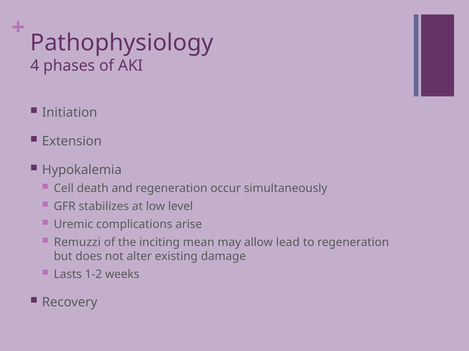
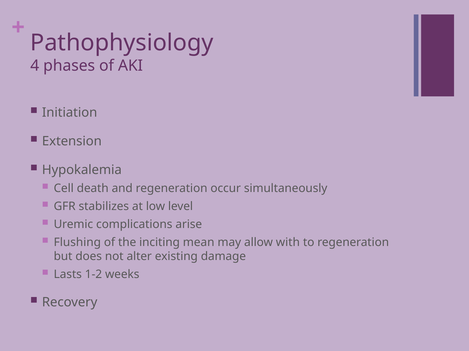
Remuzzi: Remuzzi -> Flushing
lead: lead -> with
